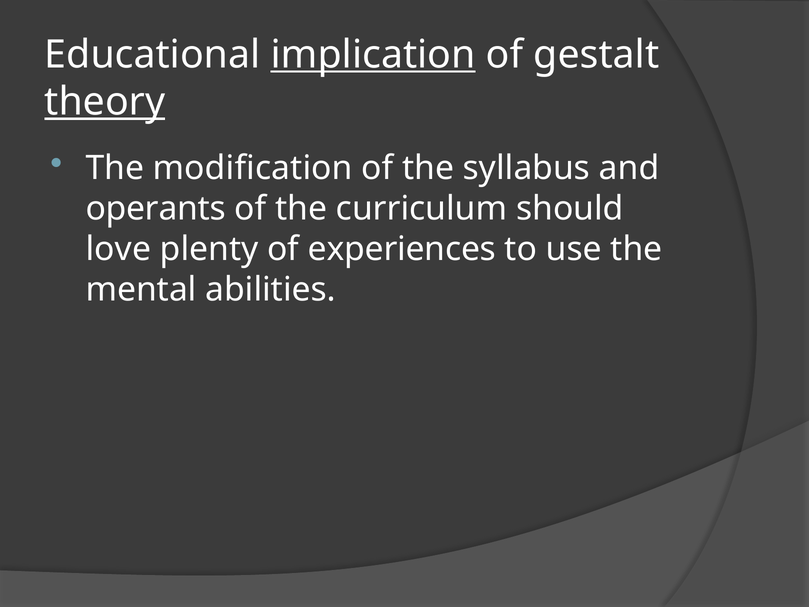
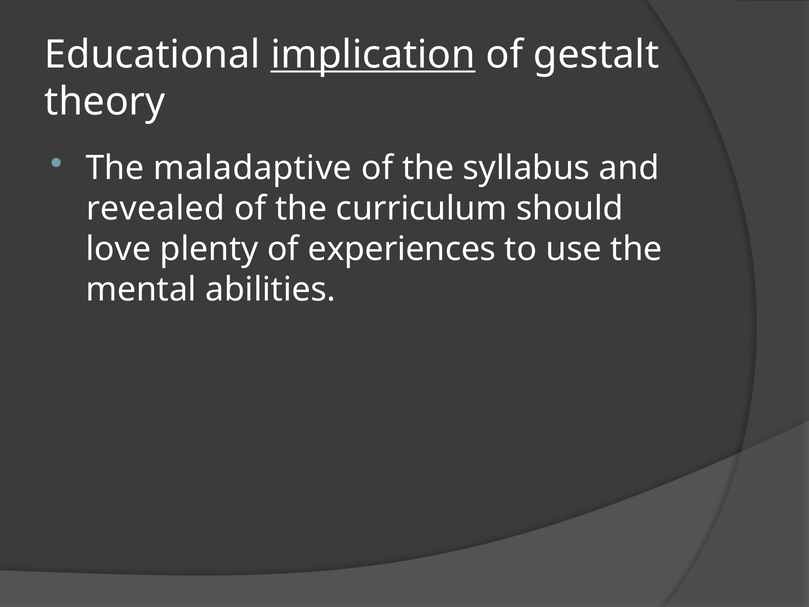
theory underline: present -> none
modification: modification -> maladaptive
operants: operants -> revealed
